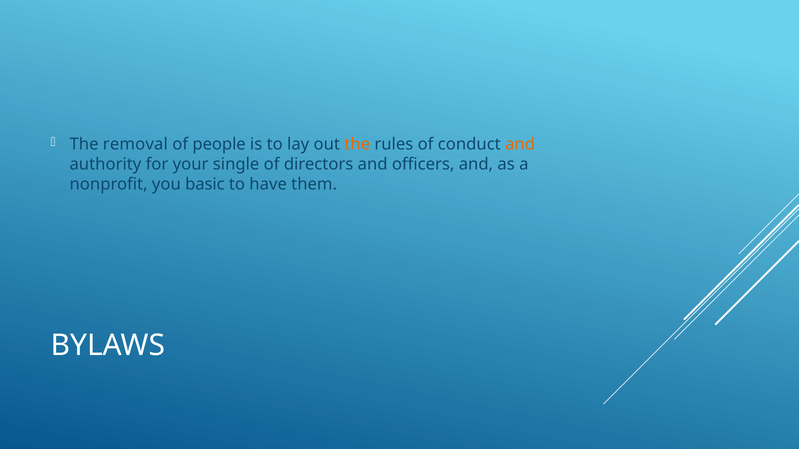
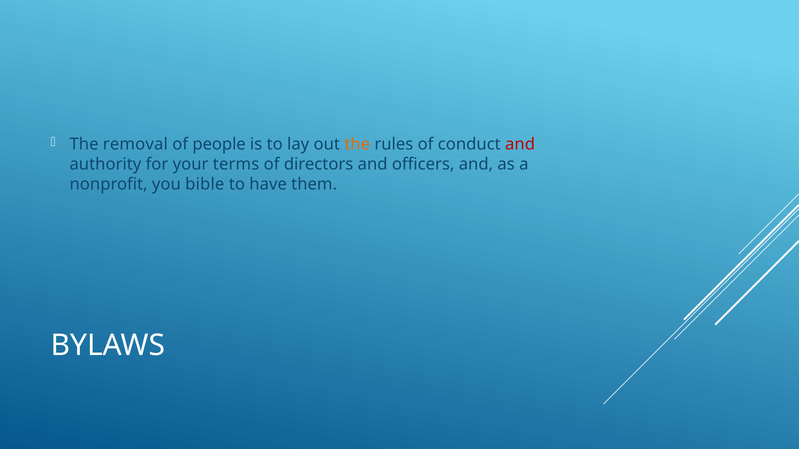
and at (520, 145) colour: orange -> red
single: single -> terms
basic: basic -> bible
